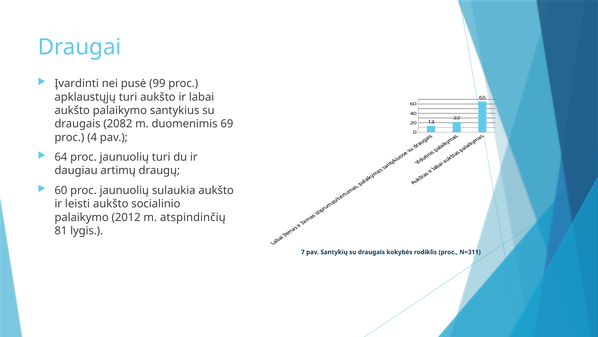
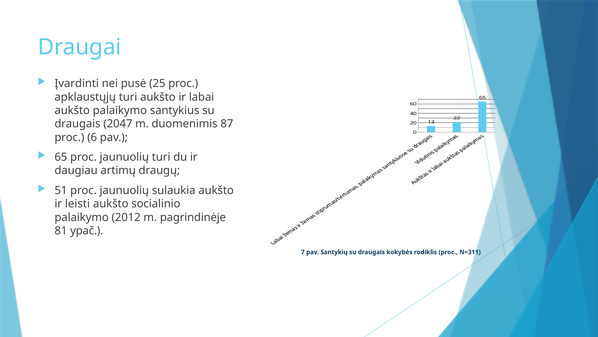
99: 99 -> 25
2082: 2082 -> 2047
69: 69 -> 87
4: 4 -> 6
64 at (61, 157): 64 -> 65
60 at (61, 190): 60 -> 51
atspindinčių: atspindinčių -> pagrindinėje
lygis: lygis -> ypač
